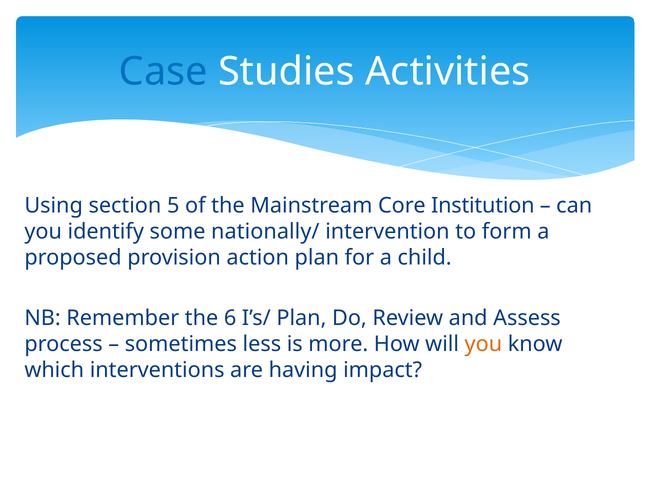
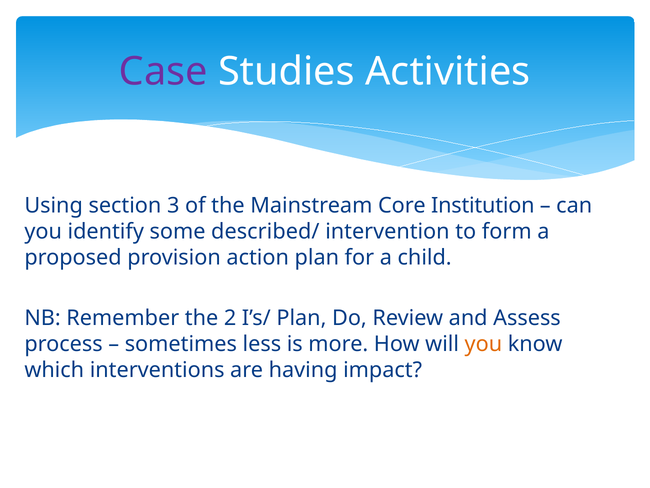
Case colour: blue -> purple
5: 5 -> 3
nationally/: nationally/ -> described/
6: 6 -> 2
